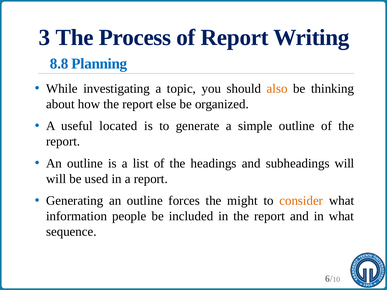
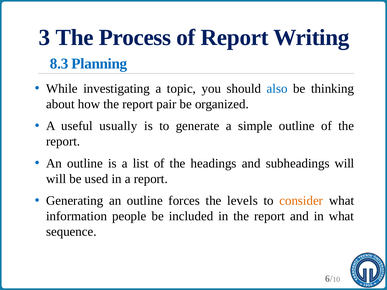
8.8: 8.8 -> 8.3
also colour: orange -> blue
else: else -> pair
located: located -> usually
might: might -> levels
